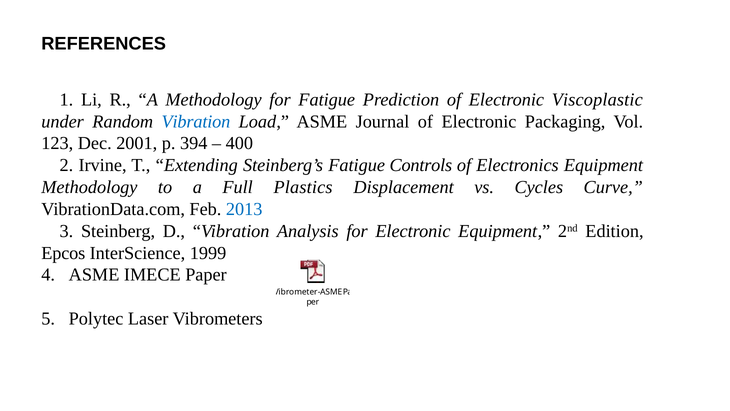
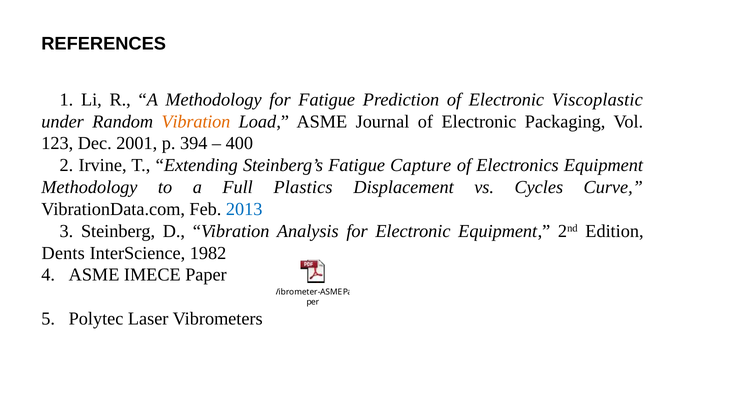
Vibration at (196, 121) colour: blue -> orange
Controls: Controls -> Capture
Epcos: Epcos -> Dents
1999: 1999 -> 1982
